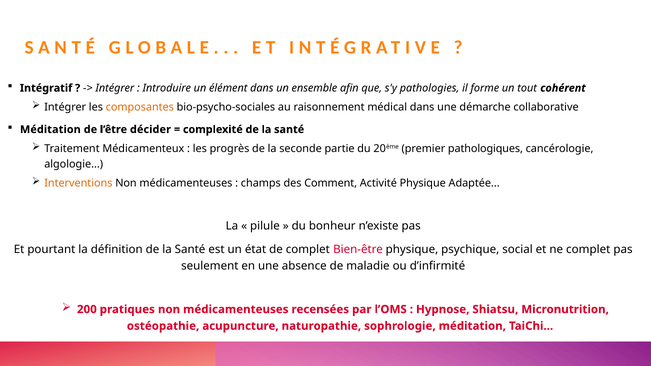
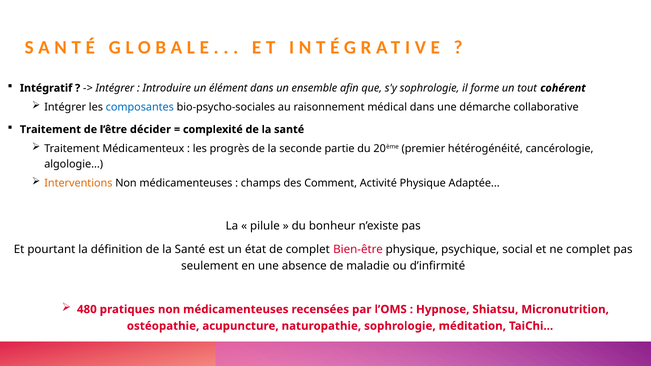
s'y pathologies: pathologies -> sophrologie
composantes colour: orange -> blue
Méditation at (50, 130): Méditation -> Traitement
pathologiques: pathologiques -> hétérogénéité
200: 200 -> 480
